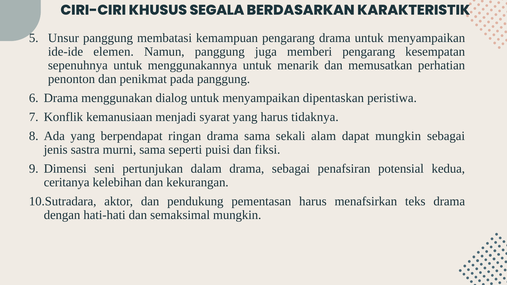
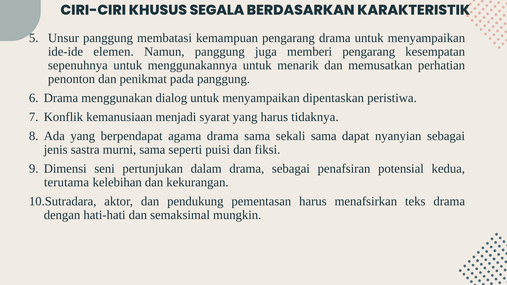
ringan: ringan -> agama
sekali alam: alam -> sama
dapat mungkin: mungkin -> nyanyian
ceritanya: ceritanya -> terutama
